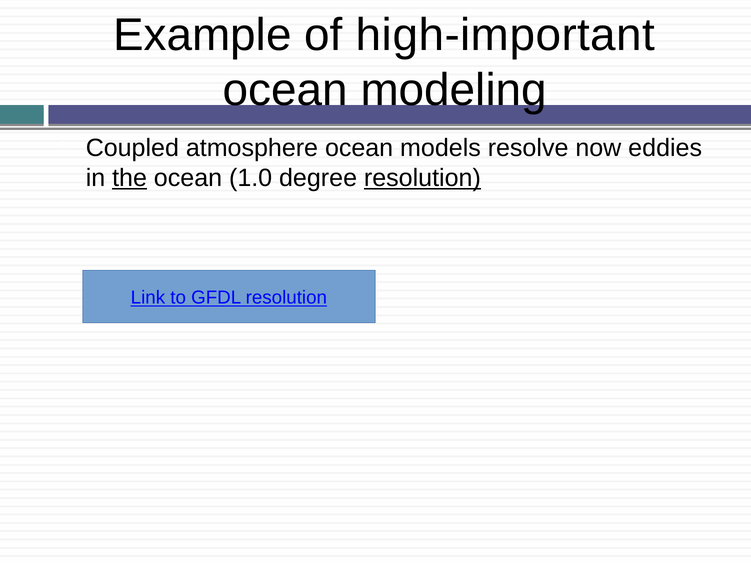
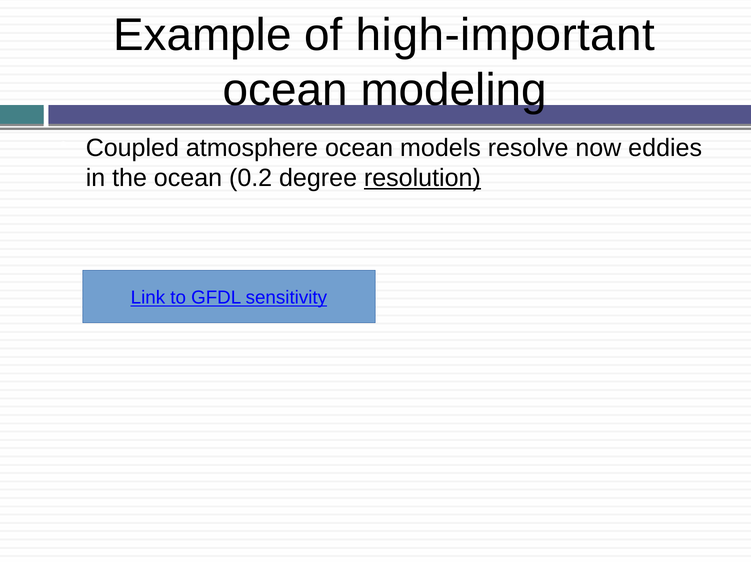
the underline: present -> none
1.0: 1.0 -> 0.2
GFDL resolution: resolution -> sensitivity
